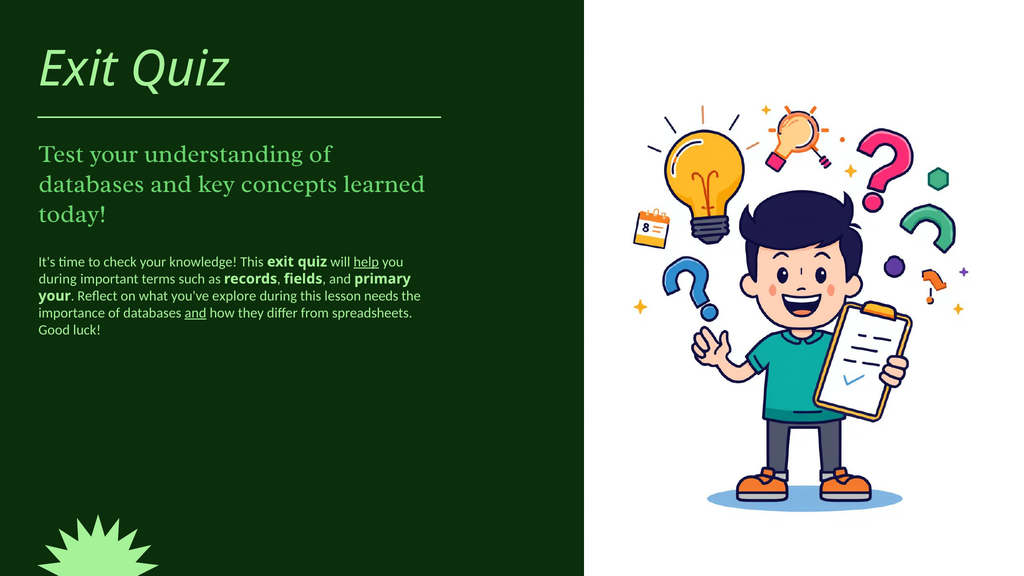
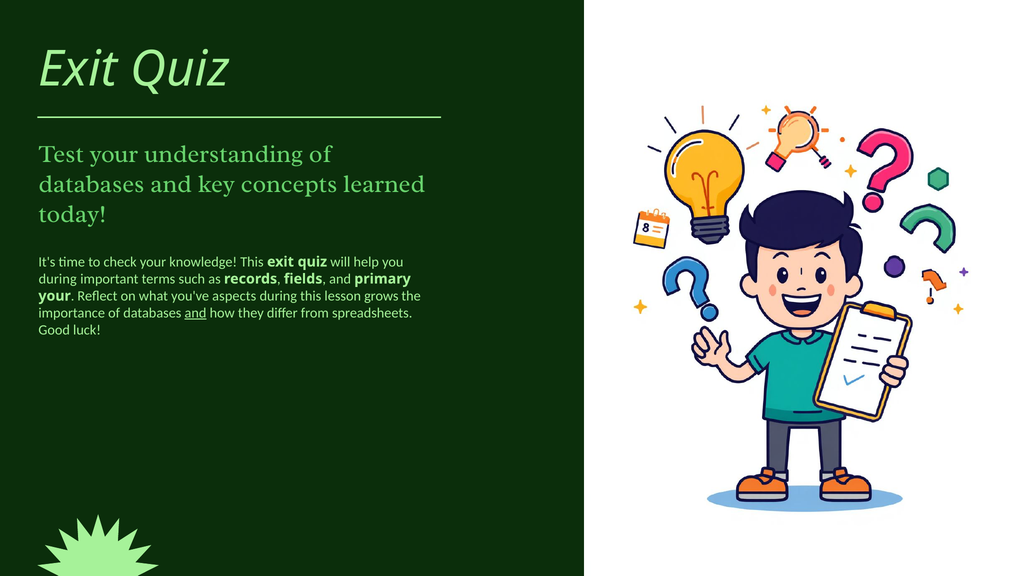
help underline: present -> none
explore: explore -> aspects
needs: needs -> grows
